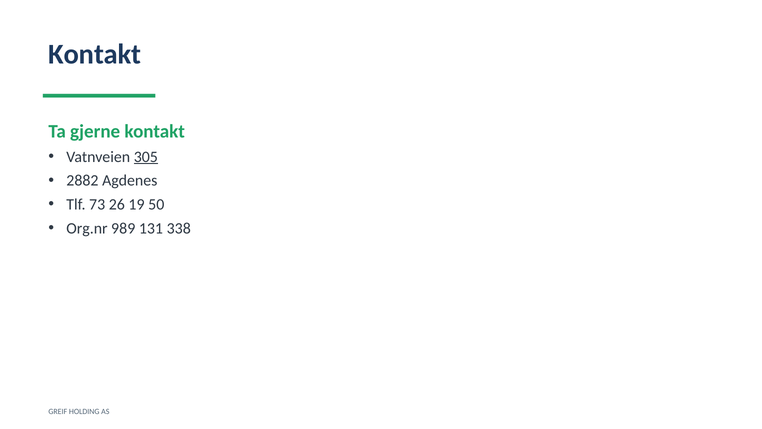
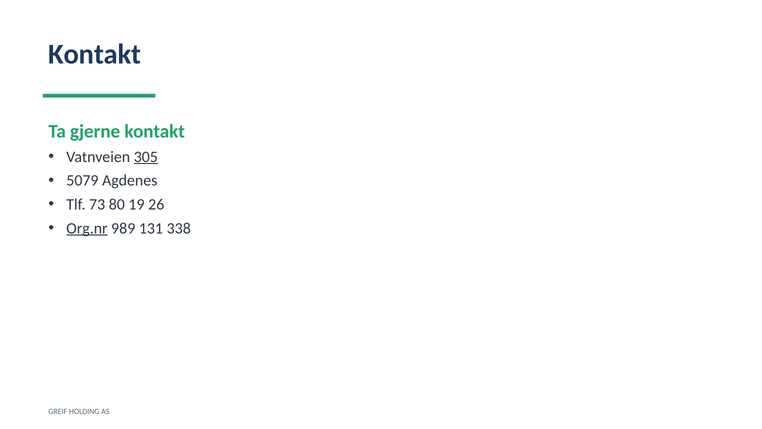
2882: 2882 -> 5079
26: 26 -> 80
50: 50 -> 26
Org.nr underline: none -> present
